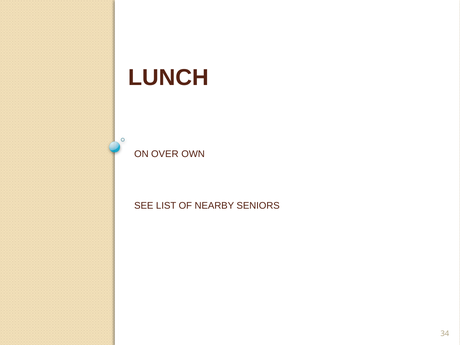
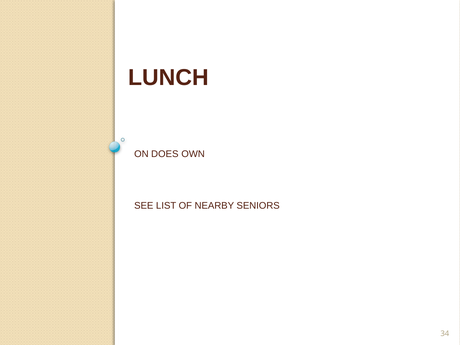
OVER: OVER -> DOES
